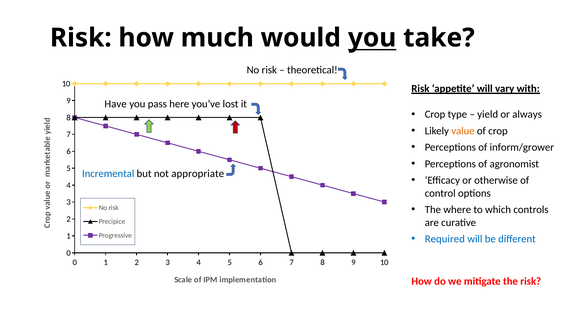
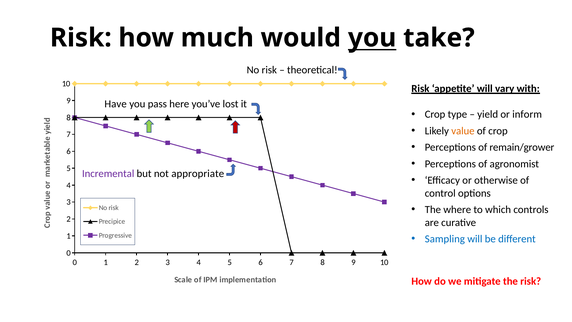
always: always -> inform
inform/grower: inform/grower -> remain/grower
Incremental colour: blue -> purple
Required: Required -> Sampling
